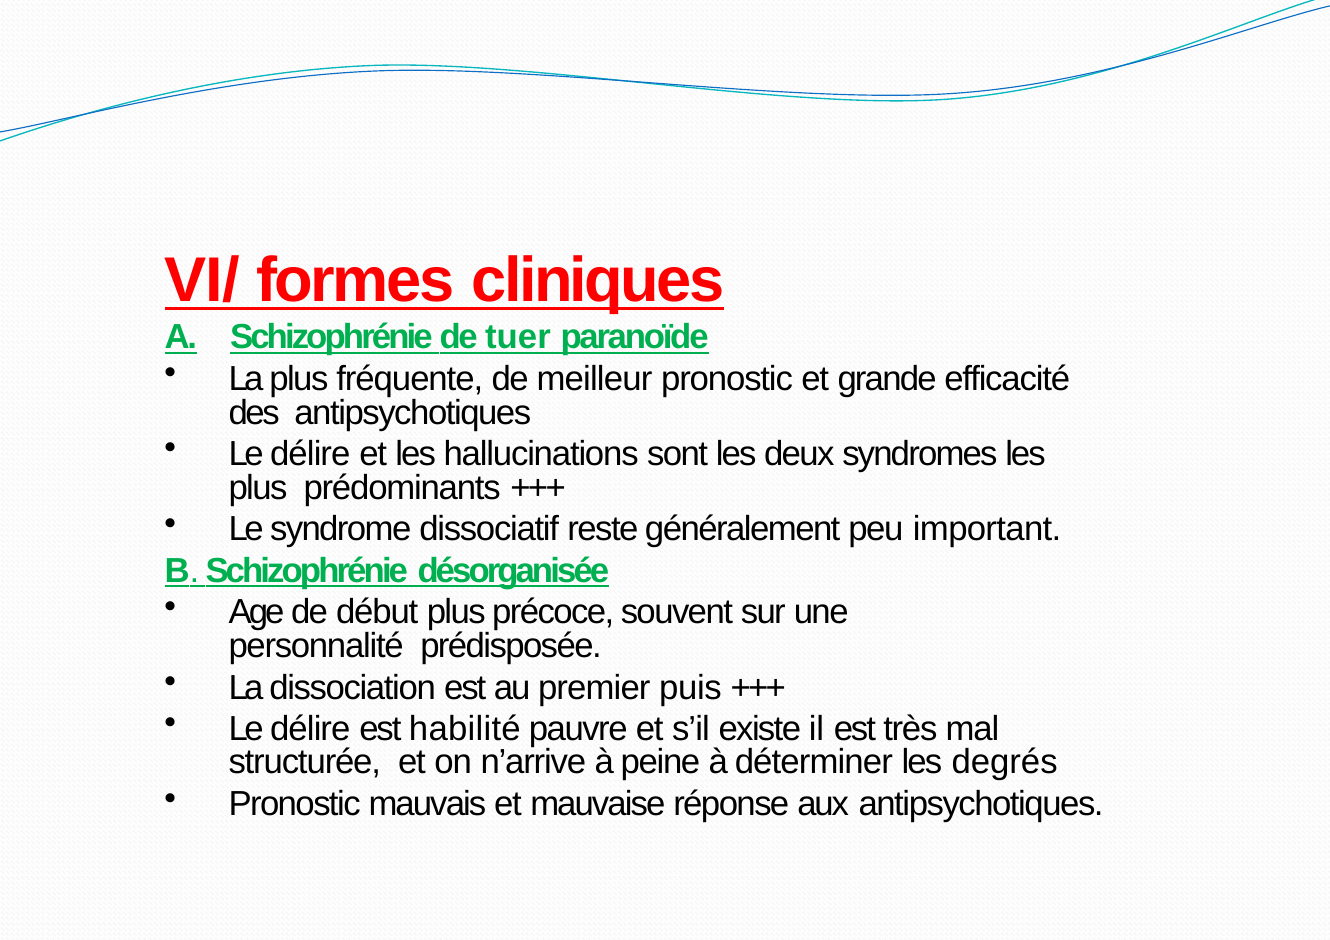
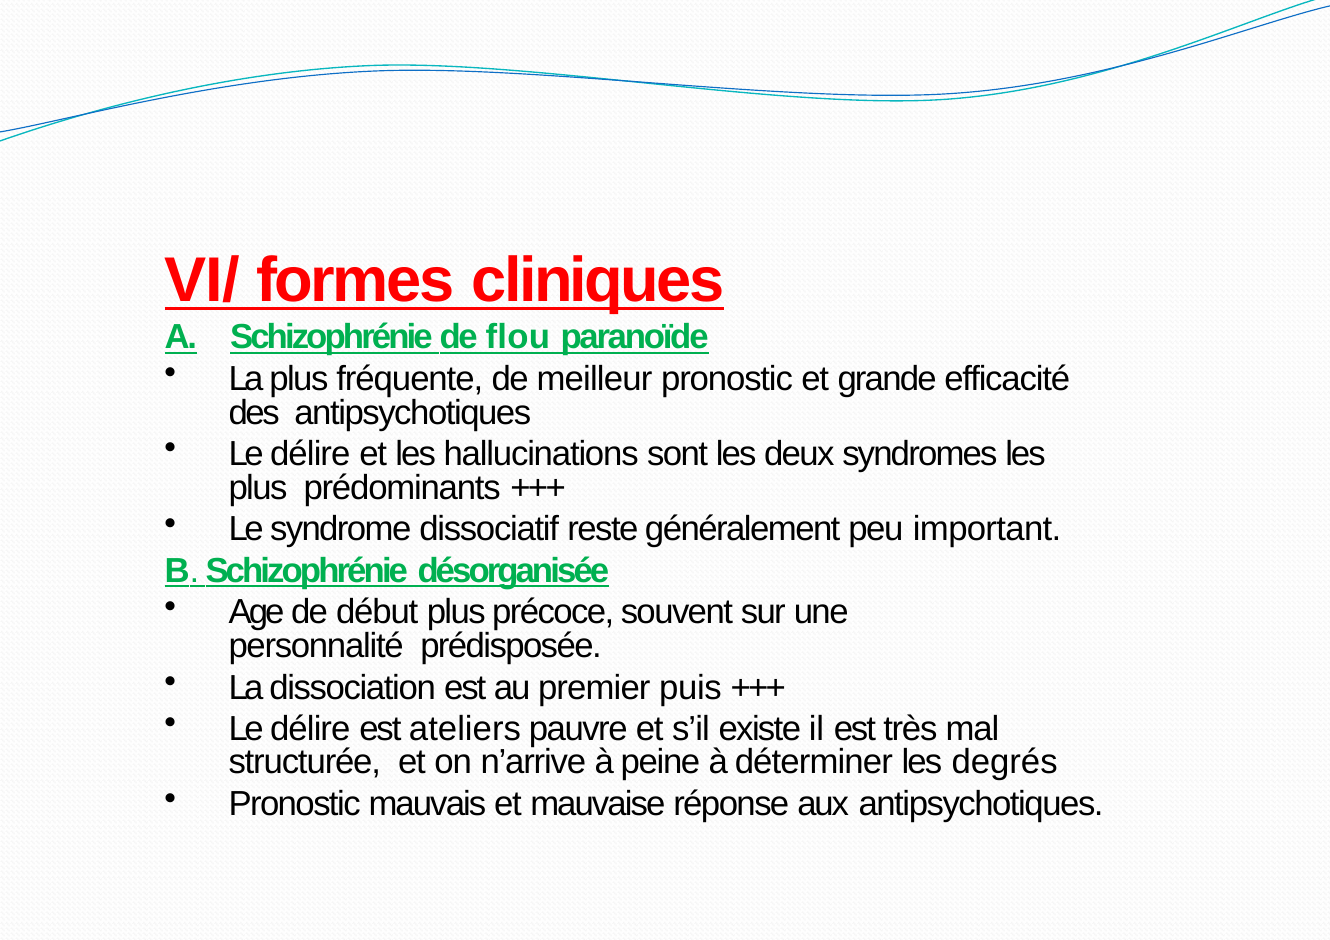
tuer: tuer -> flou
habilité: habilité -> ateliers
